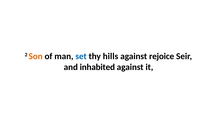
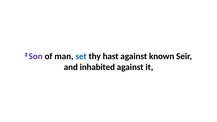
Son colour: orange -> purple
hills: hills -> hast
rejoice: rejoice -> known
